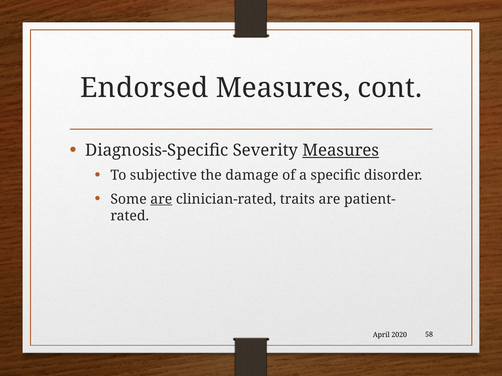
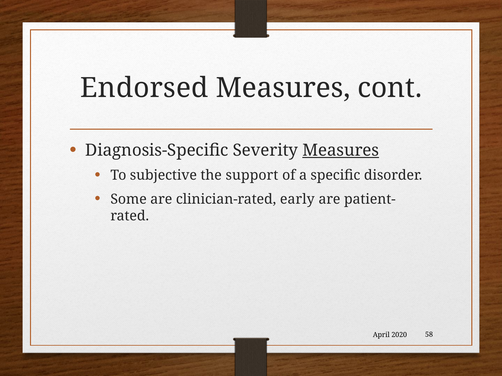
damage: damage -> support
are at (161, 199) underline: present -> none
traits: traits -> early
